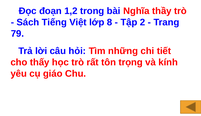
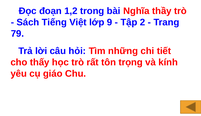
8: 8 -> 9
